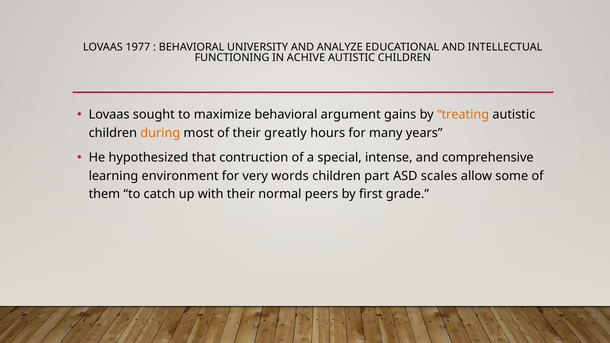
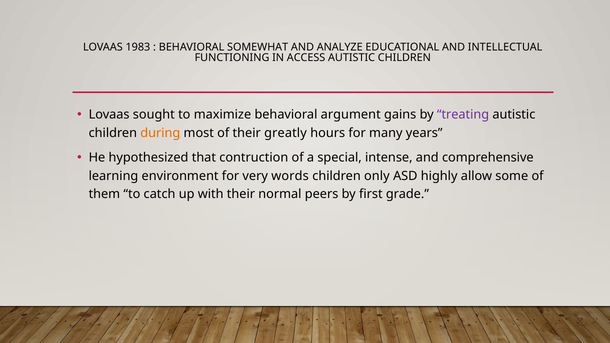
1977: 1977 -> 1983
UNIVERSITY: UNIVERSITY -> SOMEWHAT
ACHIVE: ACHIVE -> ACCESS
treating colour: orange -> purple
part: part -> only
scales: scales -> highly
